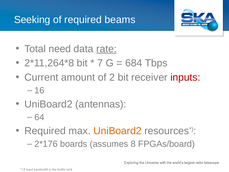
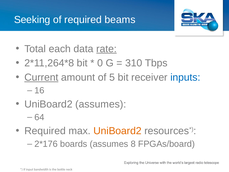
need: need -> each
7: 7 -> 0
684: 684 -> 310
Current underline: none -> present
2: 2 -> 5
inputs colour: red -> blue
UniBoard2 antennas: antennas -> assumes
